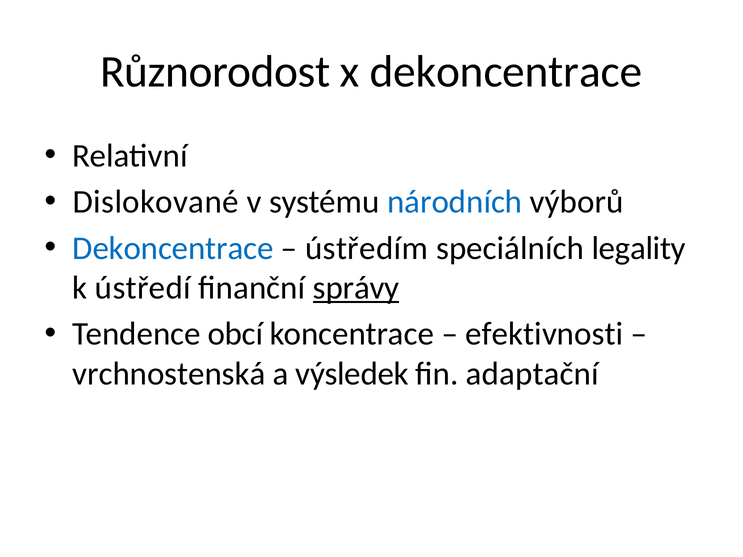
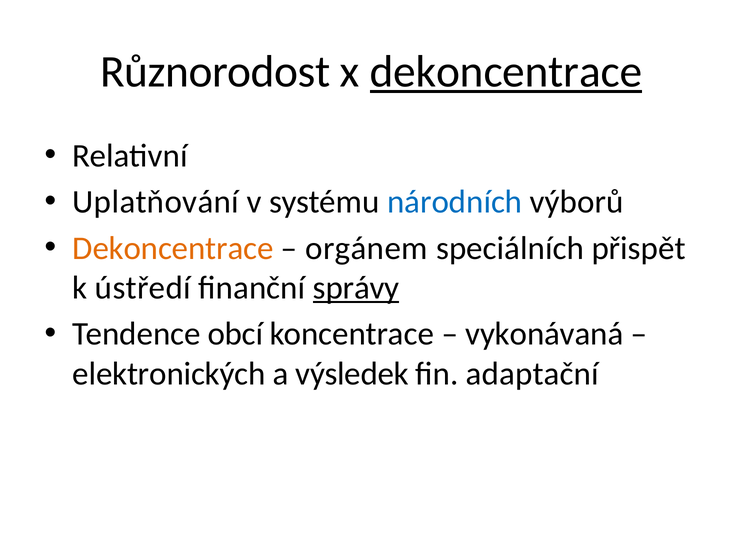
dekoncentrace at (506, 72) underline: none -> present
Dislokované: Dislokované -> Uplatňování
Dekoncentrace at (173, 248) colour: blue -> orange
ústředím: ústředím -> orgánem
legality: legality -> přispět
efektivnosti: efektivnosti -> vykonávaná
vrchnostenská: vrchnostenská -> elektronických
